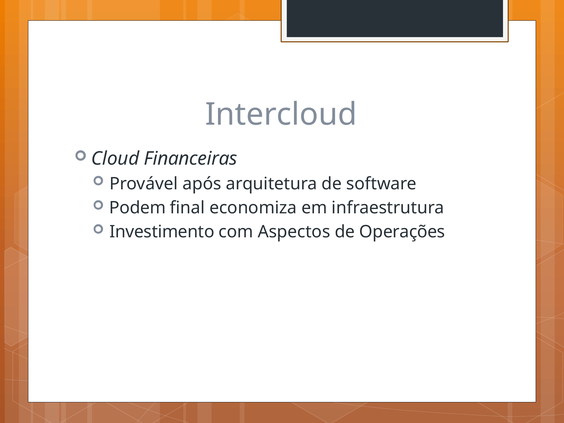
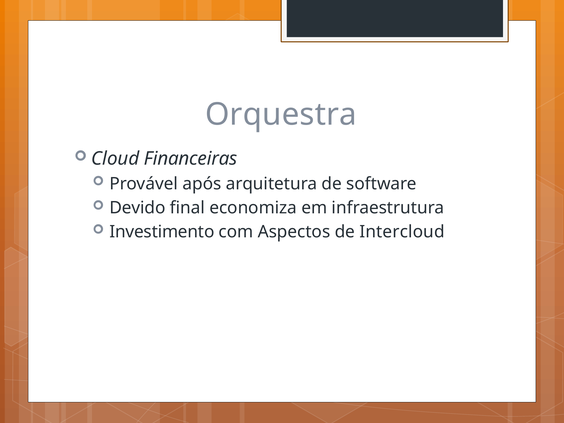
Intercloud: Intercloud -> Orquestra
Podem: Podem -> Devido
Operações: Operações -> Intercloud
